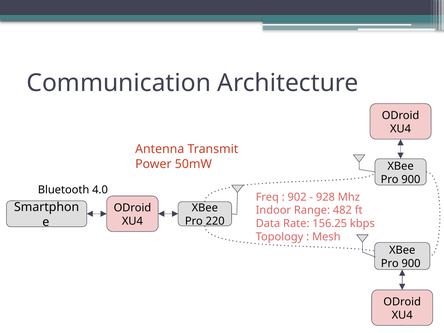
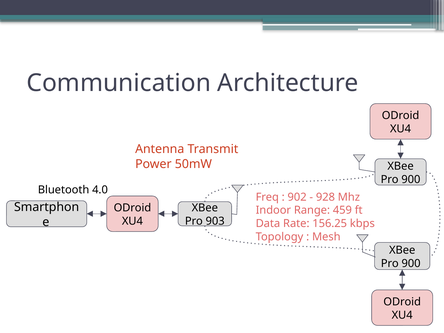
482: 482 -> 459
220: 220 -> 903
